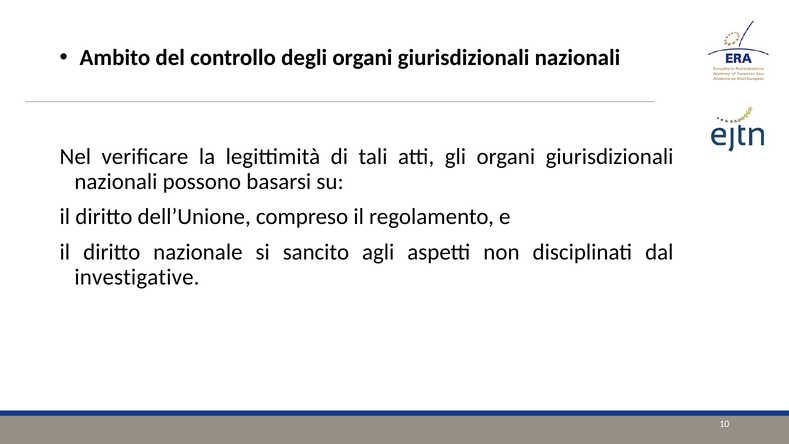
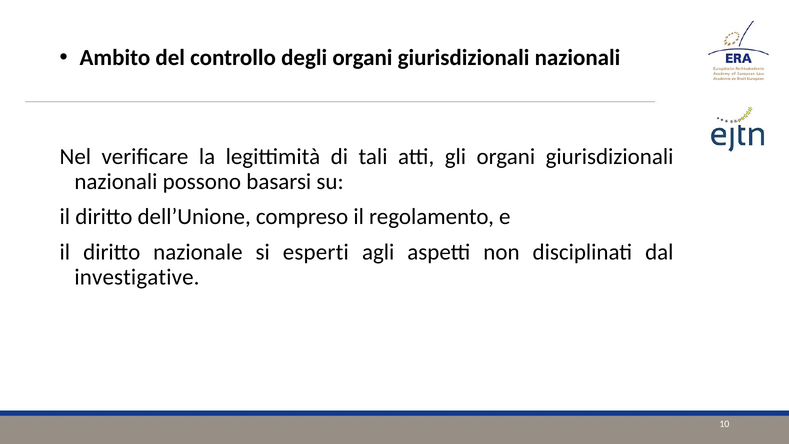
sancito: sancito -> esperti
